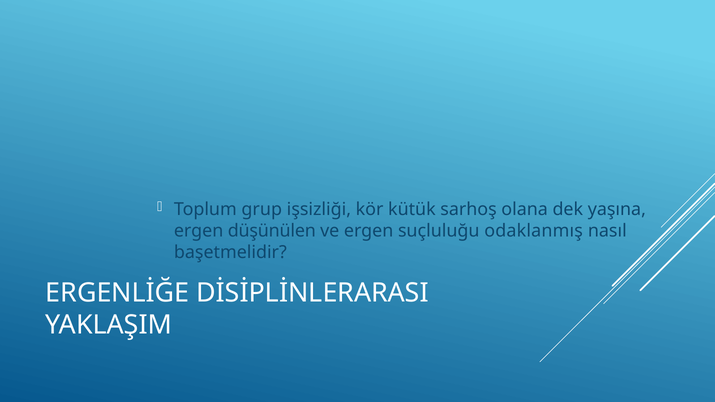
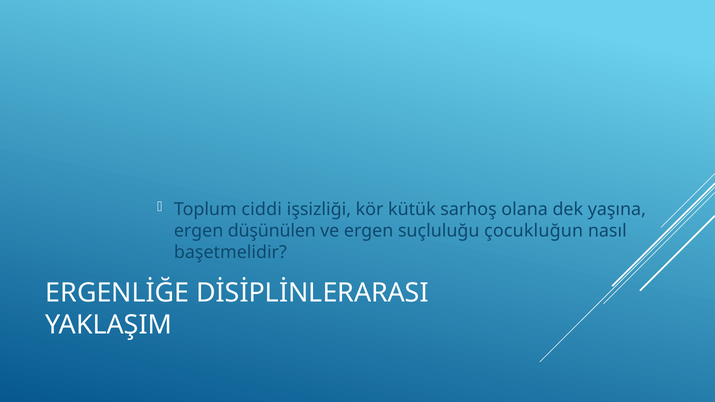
grup: grup -> ciddi
odaklanmış: odaklanmış -> çocukluğun
